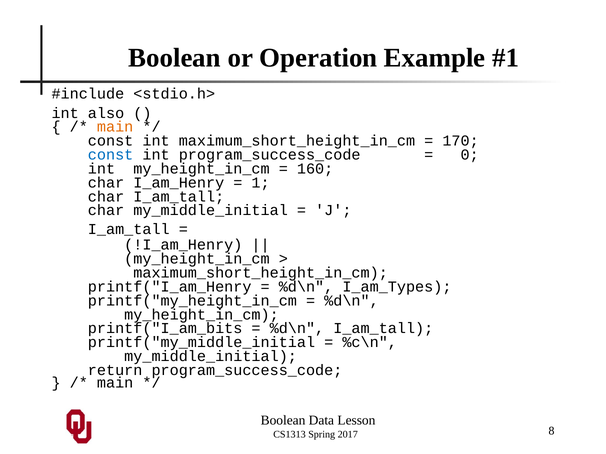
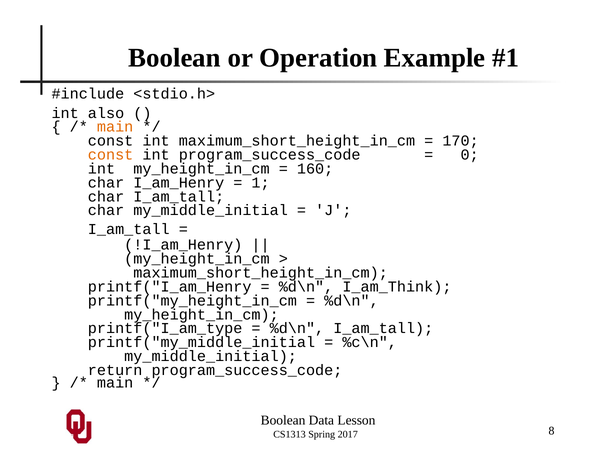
const at (111, 155) colour: blue -> orange
I_am_Types: I_am_Types -> I_am_Think
printf("I_am_bits: printf("I_am_bits -> printf("I_am_type
